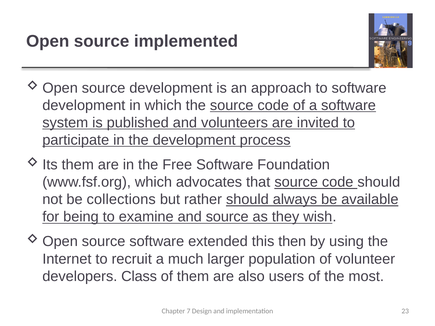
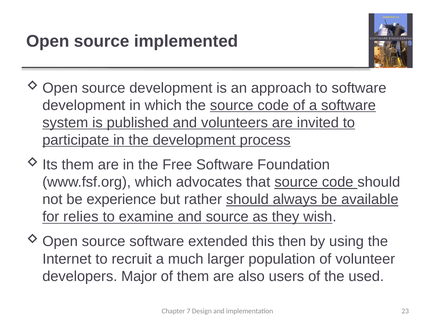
collections: collections -> experience
being: being -> relies
Class: Class -> Major
most: most -> used
